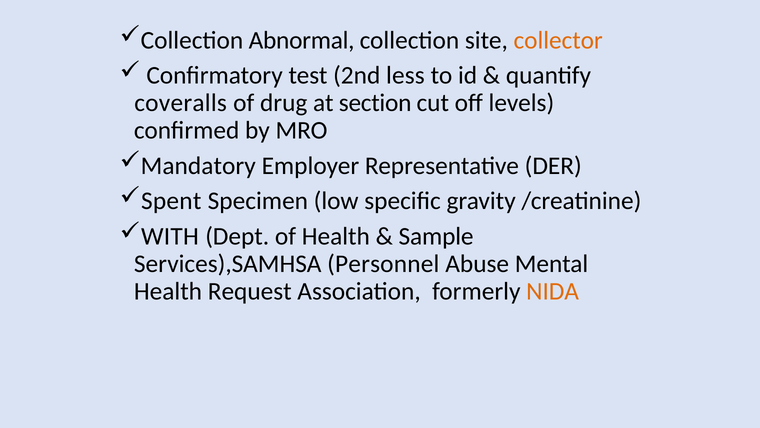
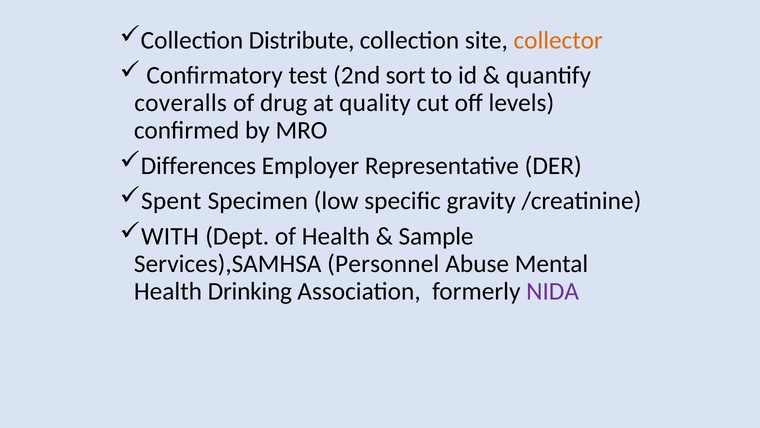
Abnormal: Abnormal -> Distribute
less: less -> sort
section: section -> quality
Mandatory: Mandatory -> Differences
Request: Request -> Drinking
NIDA colour: orange -> purple
